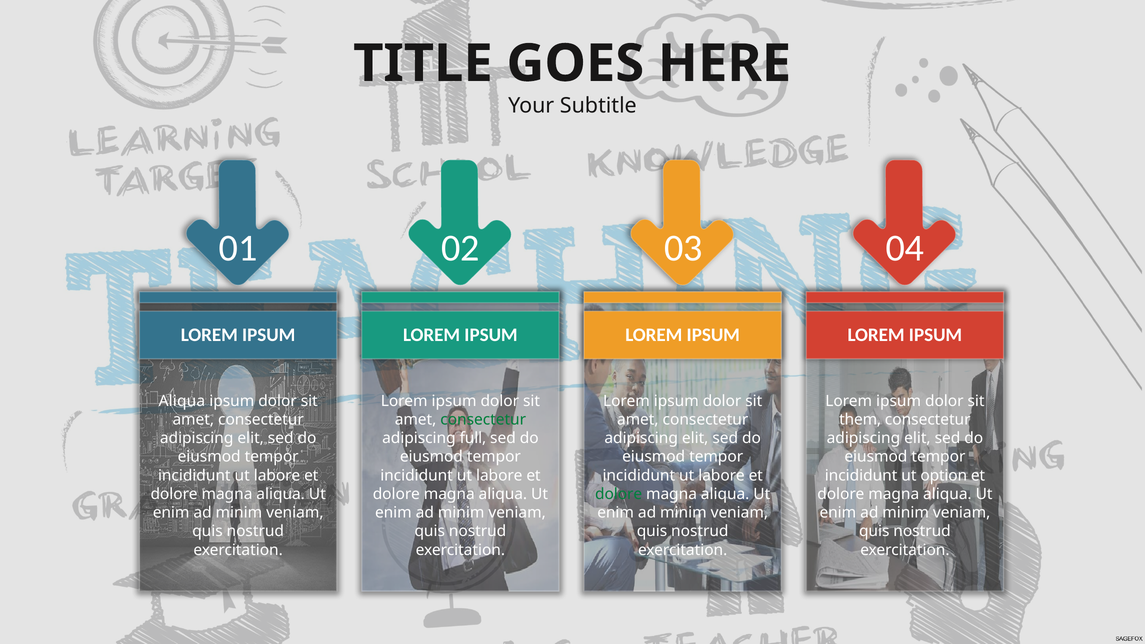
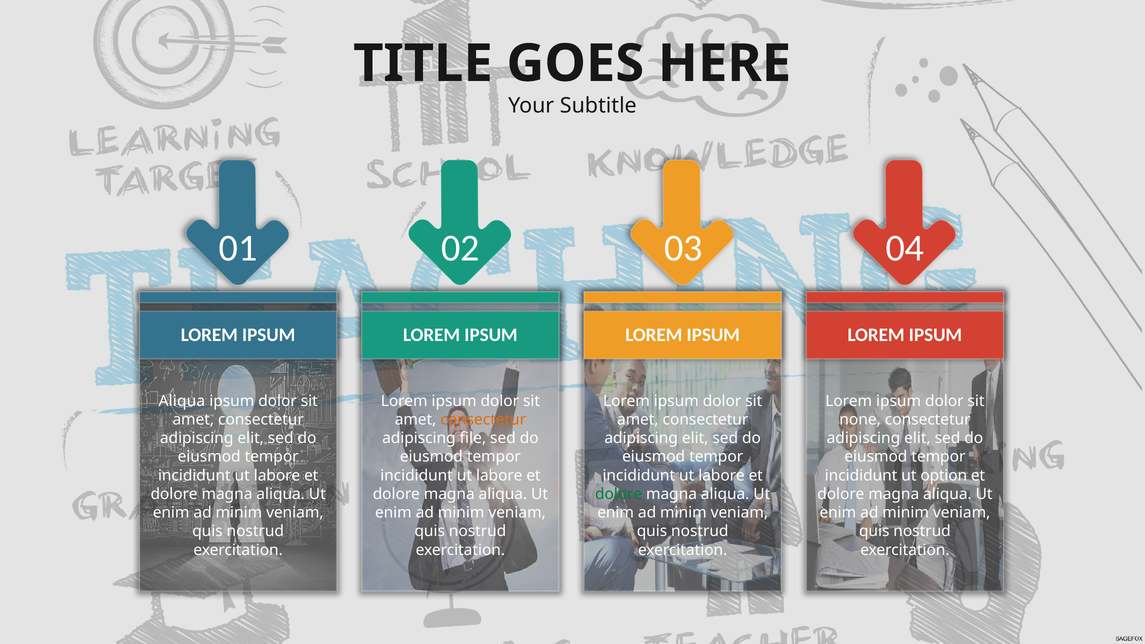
consectetur at (483, 420) colour: green -> orange
them: them -> none
full: full -> file
